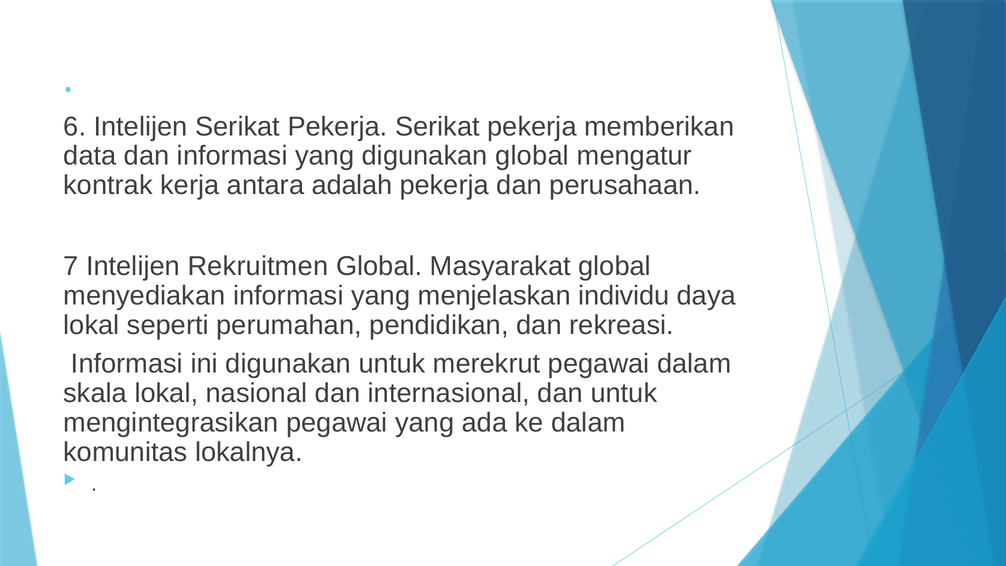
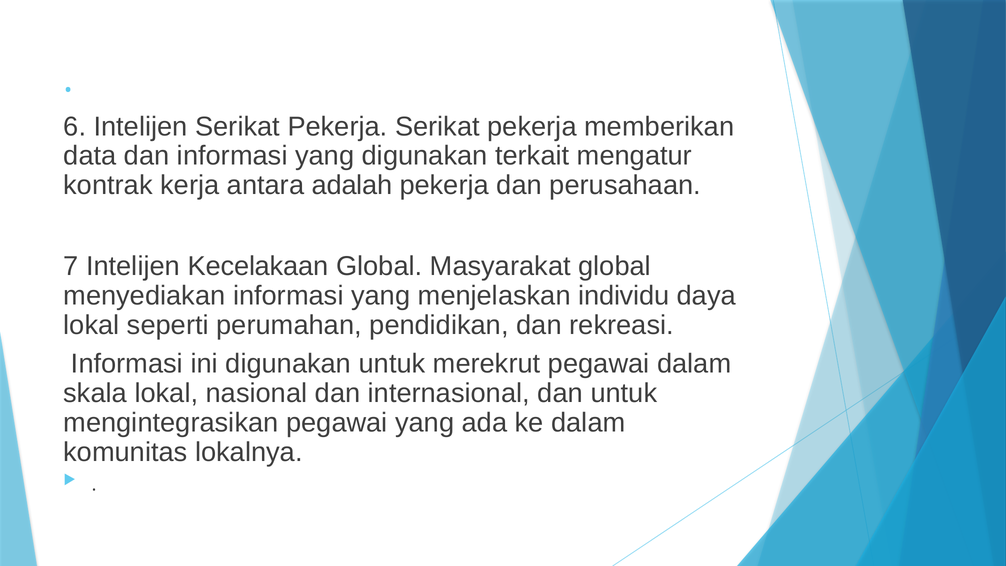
digunakan global: global -> terkait
Rekruitmen: Rekruitmen -> Kecelakaan
